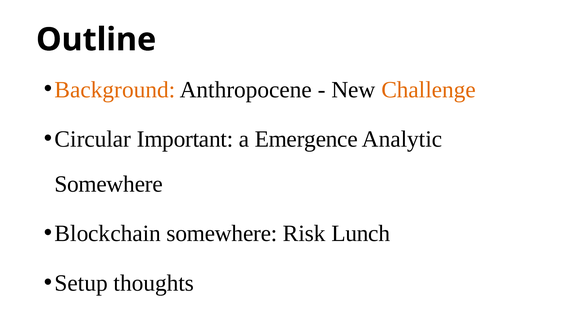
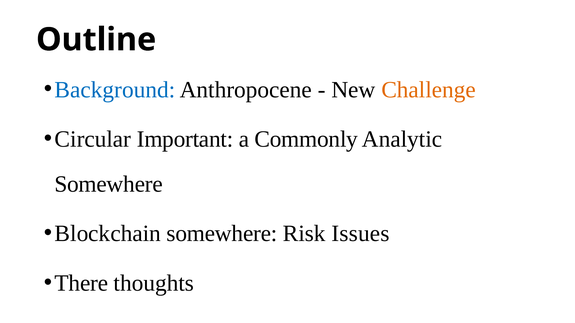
Background colour: orange -> blue
Emergence: Emergence -> Commonly
Lunch: Lunch -> Issues
Setup: Setup -> There
